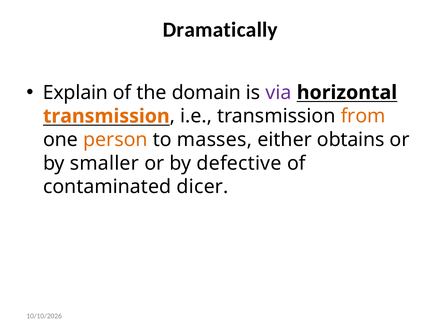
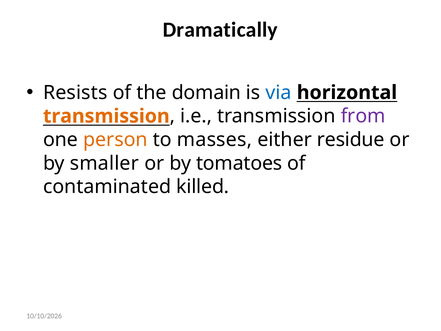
Explain: Explain -> Resists
via colour: purple -> blue
from colour: orange -> purple
obtains: obtains -> residue
defective: defective -> tomatoes
dicer: dicer -> killed
